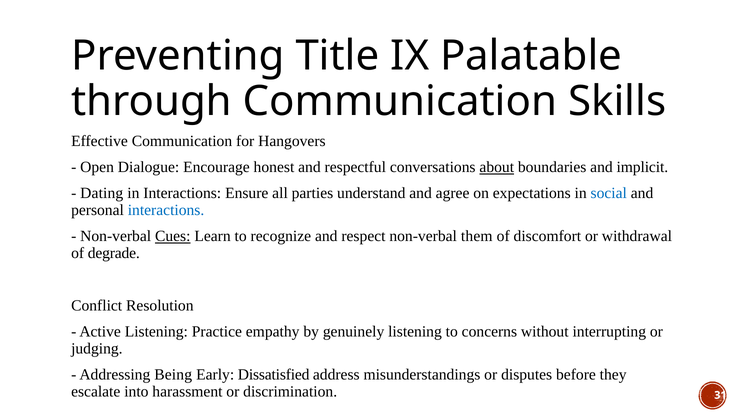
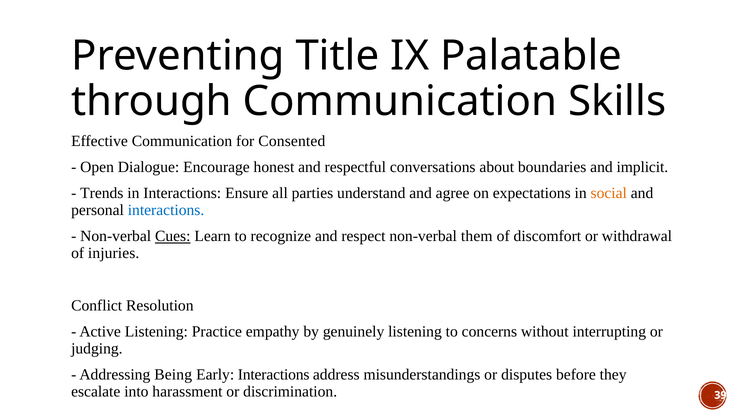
Hangovers: Hangovers -> Consented
about underline: present -> none
Dating: Dating -> Trends
social colour: blue -> orange
degrade: degrade -> injuries
Early Dissatisfied: Dissatisfied -> Interactions
31: 31 -> 39
